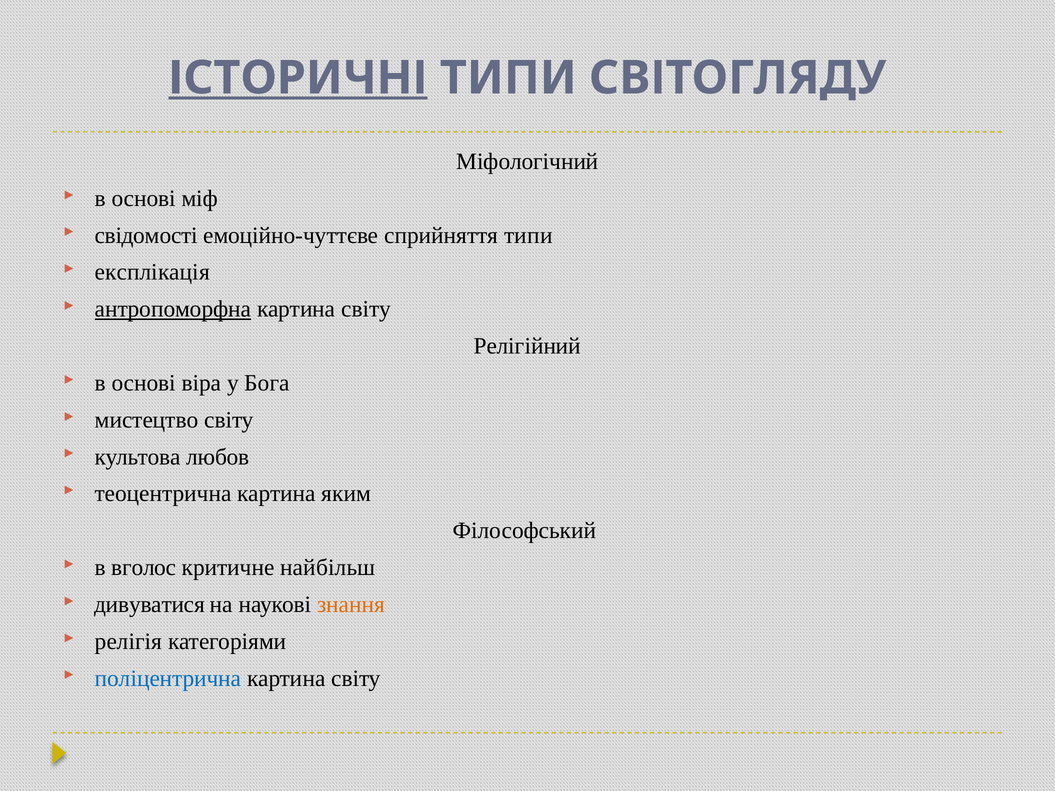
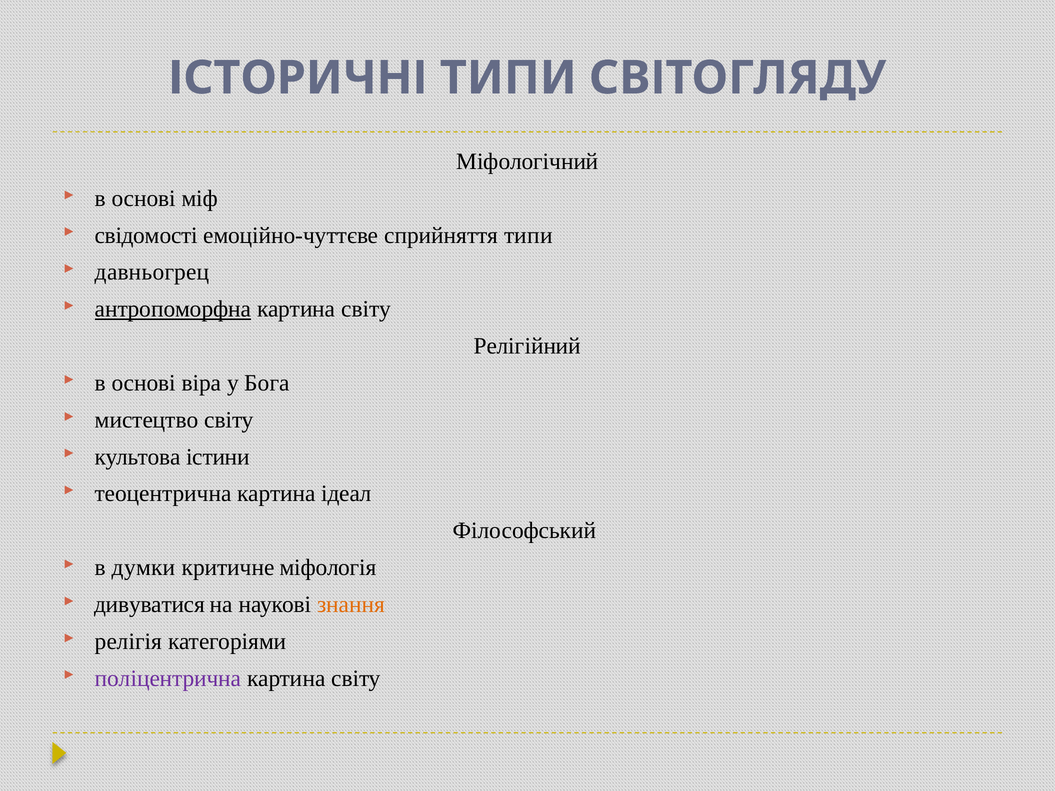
ІСТОРИЧНІ underline: present -> none
експлікація: експлікація -> давньогрец
любов: любов -> істини
яким: яким -> ідеал
вголос: вголос -> думки
найбільш: найбільш -> міфологія
поліцентрична colour: blue -> purple
